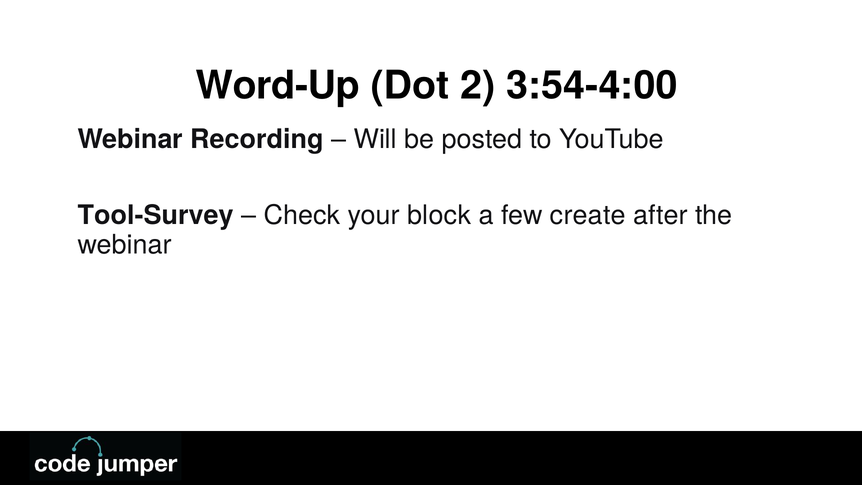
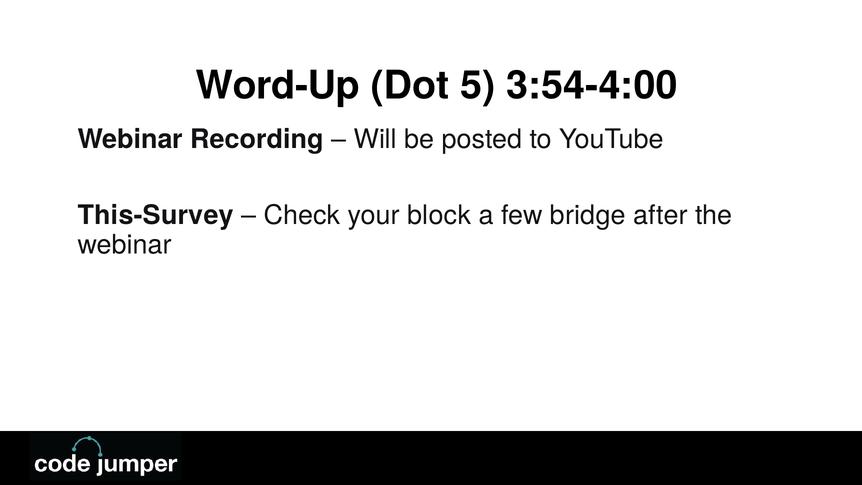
2: 2 -> 5
Tool-Survey: Tool-Survey -> This-Survey
create: create -> bridge
